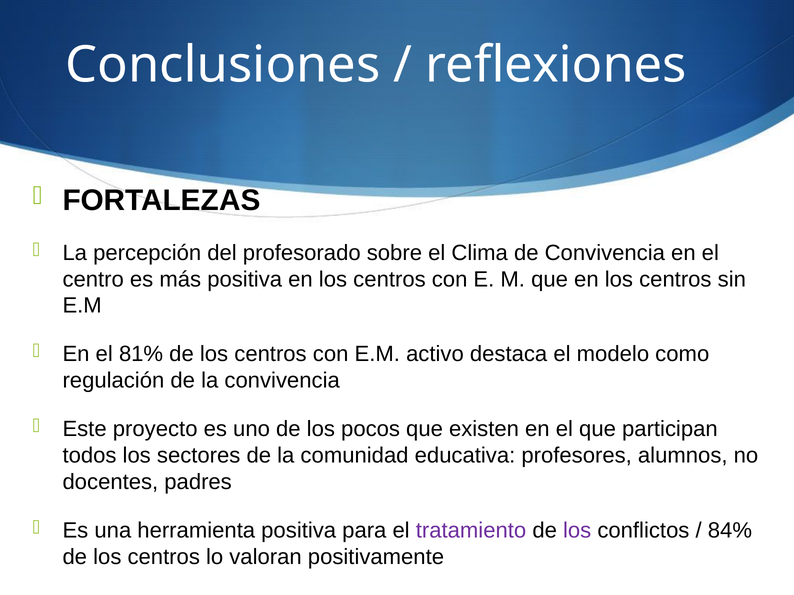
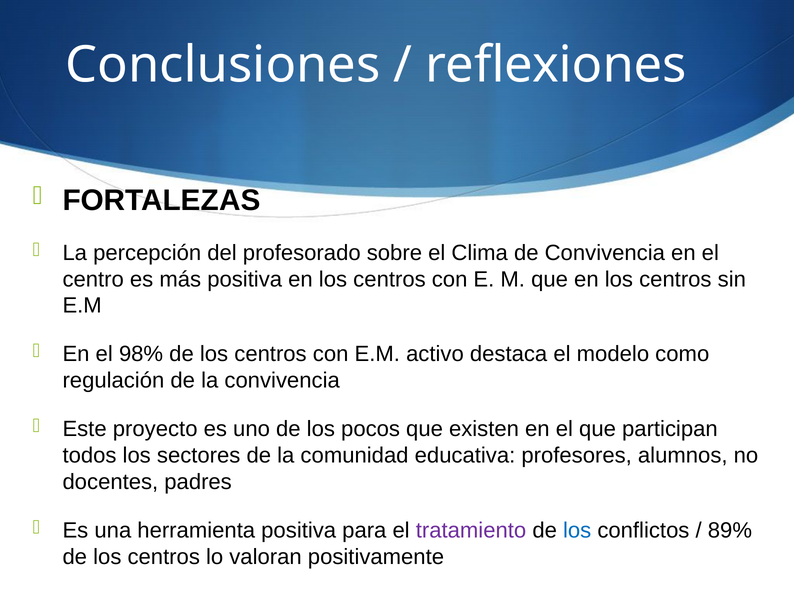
81%: 81% -> 98%
los at (577, 531) colour: purple -> blue
84%: 84% -> 89%
